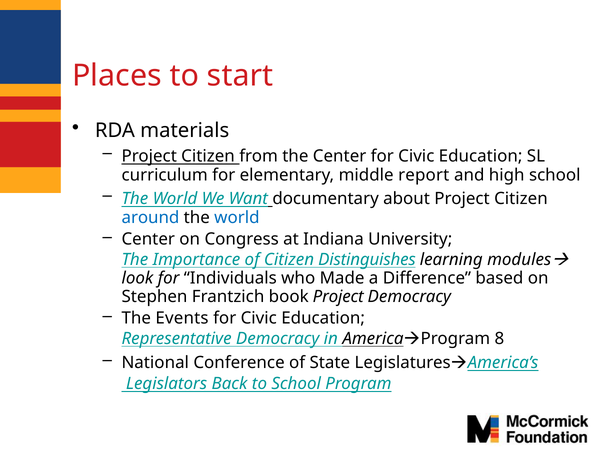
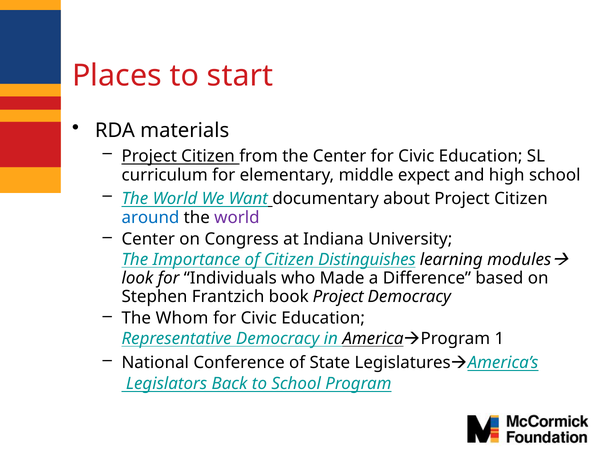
report: report -> expect
world at (237, 217) colour: blue -> purple
Events: Events -> Whom
8: 8 -> 1
